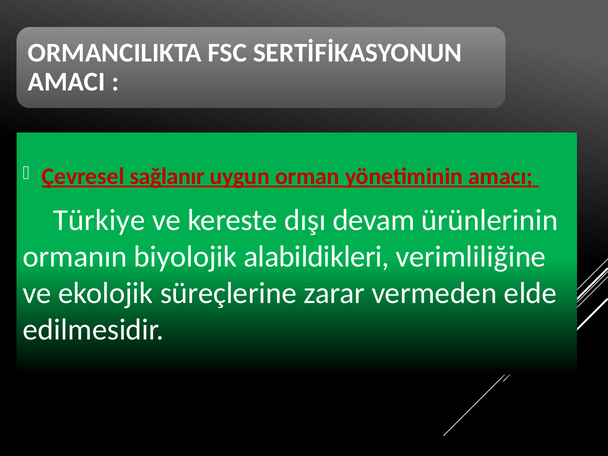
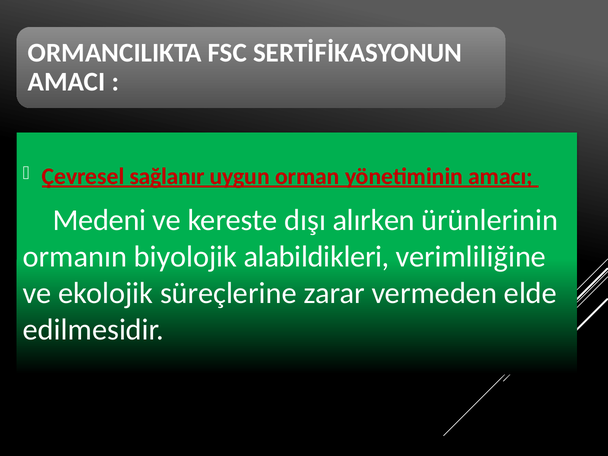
Türkiye: Türkiye -> Medeni
devam: devam -> alırken
